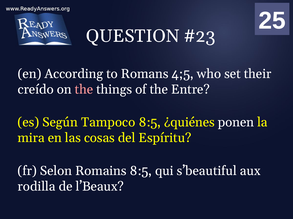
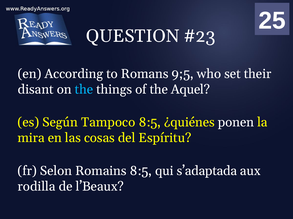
4;5: 4;5 -> 9;5
creído: creído -> disant
the at (84, 90) colour: pink -> light blue
Entre: Entre -> Aquel
s’beautiful: s’beautiful -> s’adaptada
